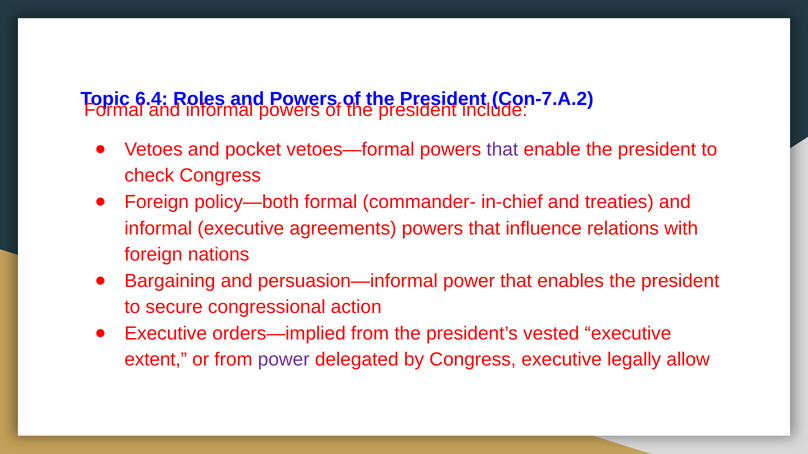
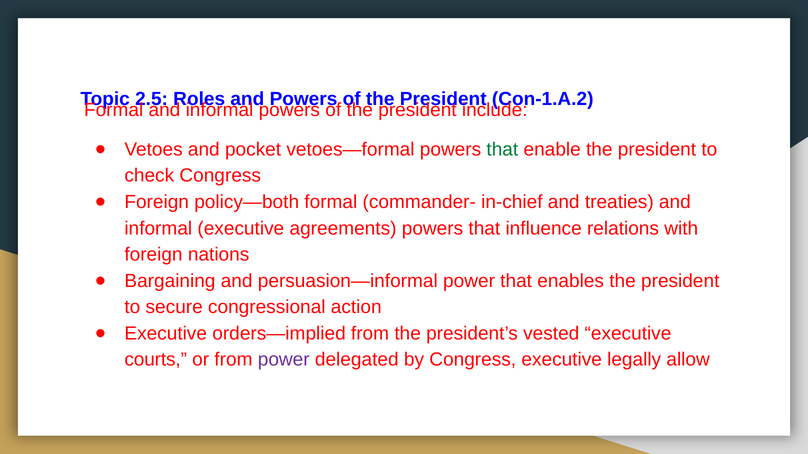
6.4: 6.4 -> 2.5
Con-7.A.2: Con-7.A.2 -> Con-1.A.2
that at (502, 150) colour: purple -> green
extent: extent -> courts
